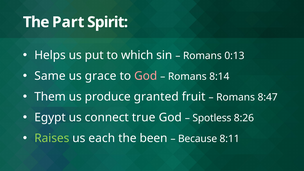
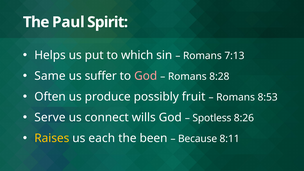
Part: Part -> Paul
0:13: 0:13 -> 7:13
grace: grace -> suffer
8:14: 8:14 -> 8:28
Them: Them -> Often
granted: granted -> possibly
8:47: 8:47 -> 8:53
Egypt: Egypt -> Serve
true: true -> wills
Raises colour: light green -> yellow
